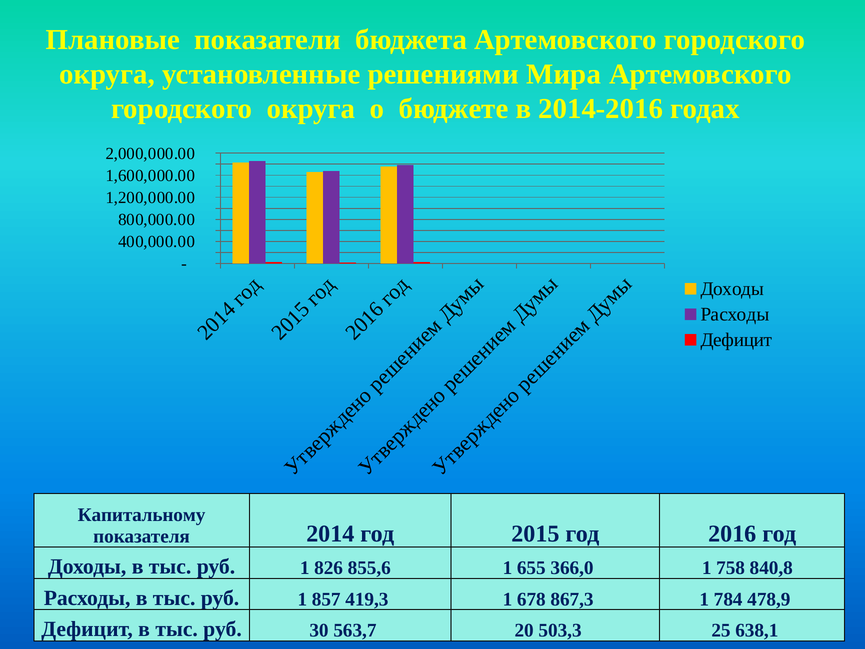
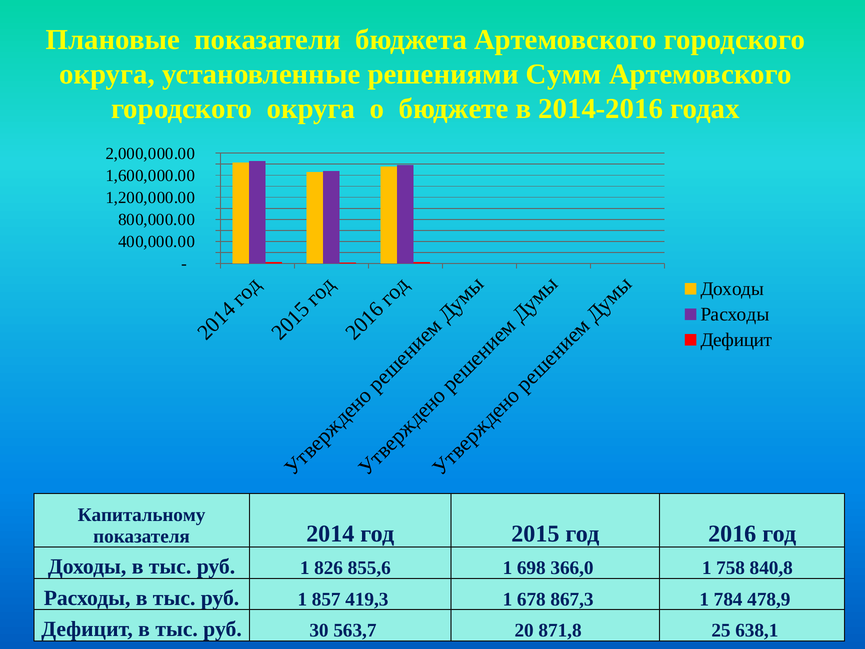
Мира: Мира -> Сумм
655: 655 -> 698
503,3: 503,3 -> 871,8
